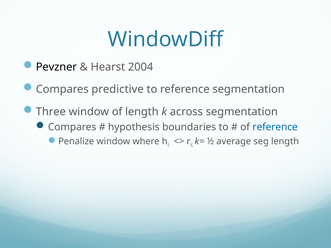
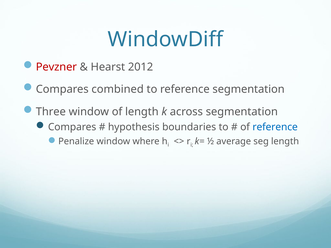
Pevzner colour: black -> red
2004: 2004 -> 2012
predictive: predictive -> combined
